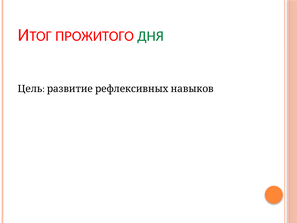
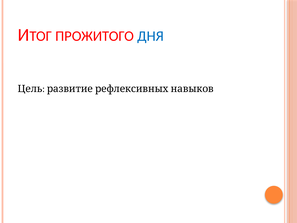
ДНЯ colour: green -> blue
